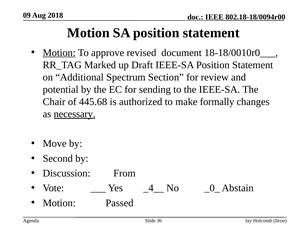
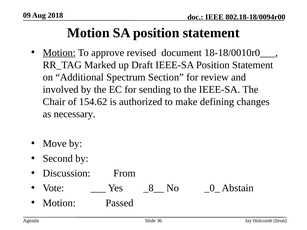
potential: potential -> involved
445.68: 445.68 -> 154.62
formally: formally -> defining
necessary underline: present -> none
_4__: _4__ -> _8__
